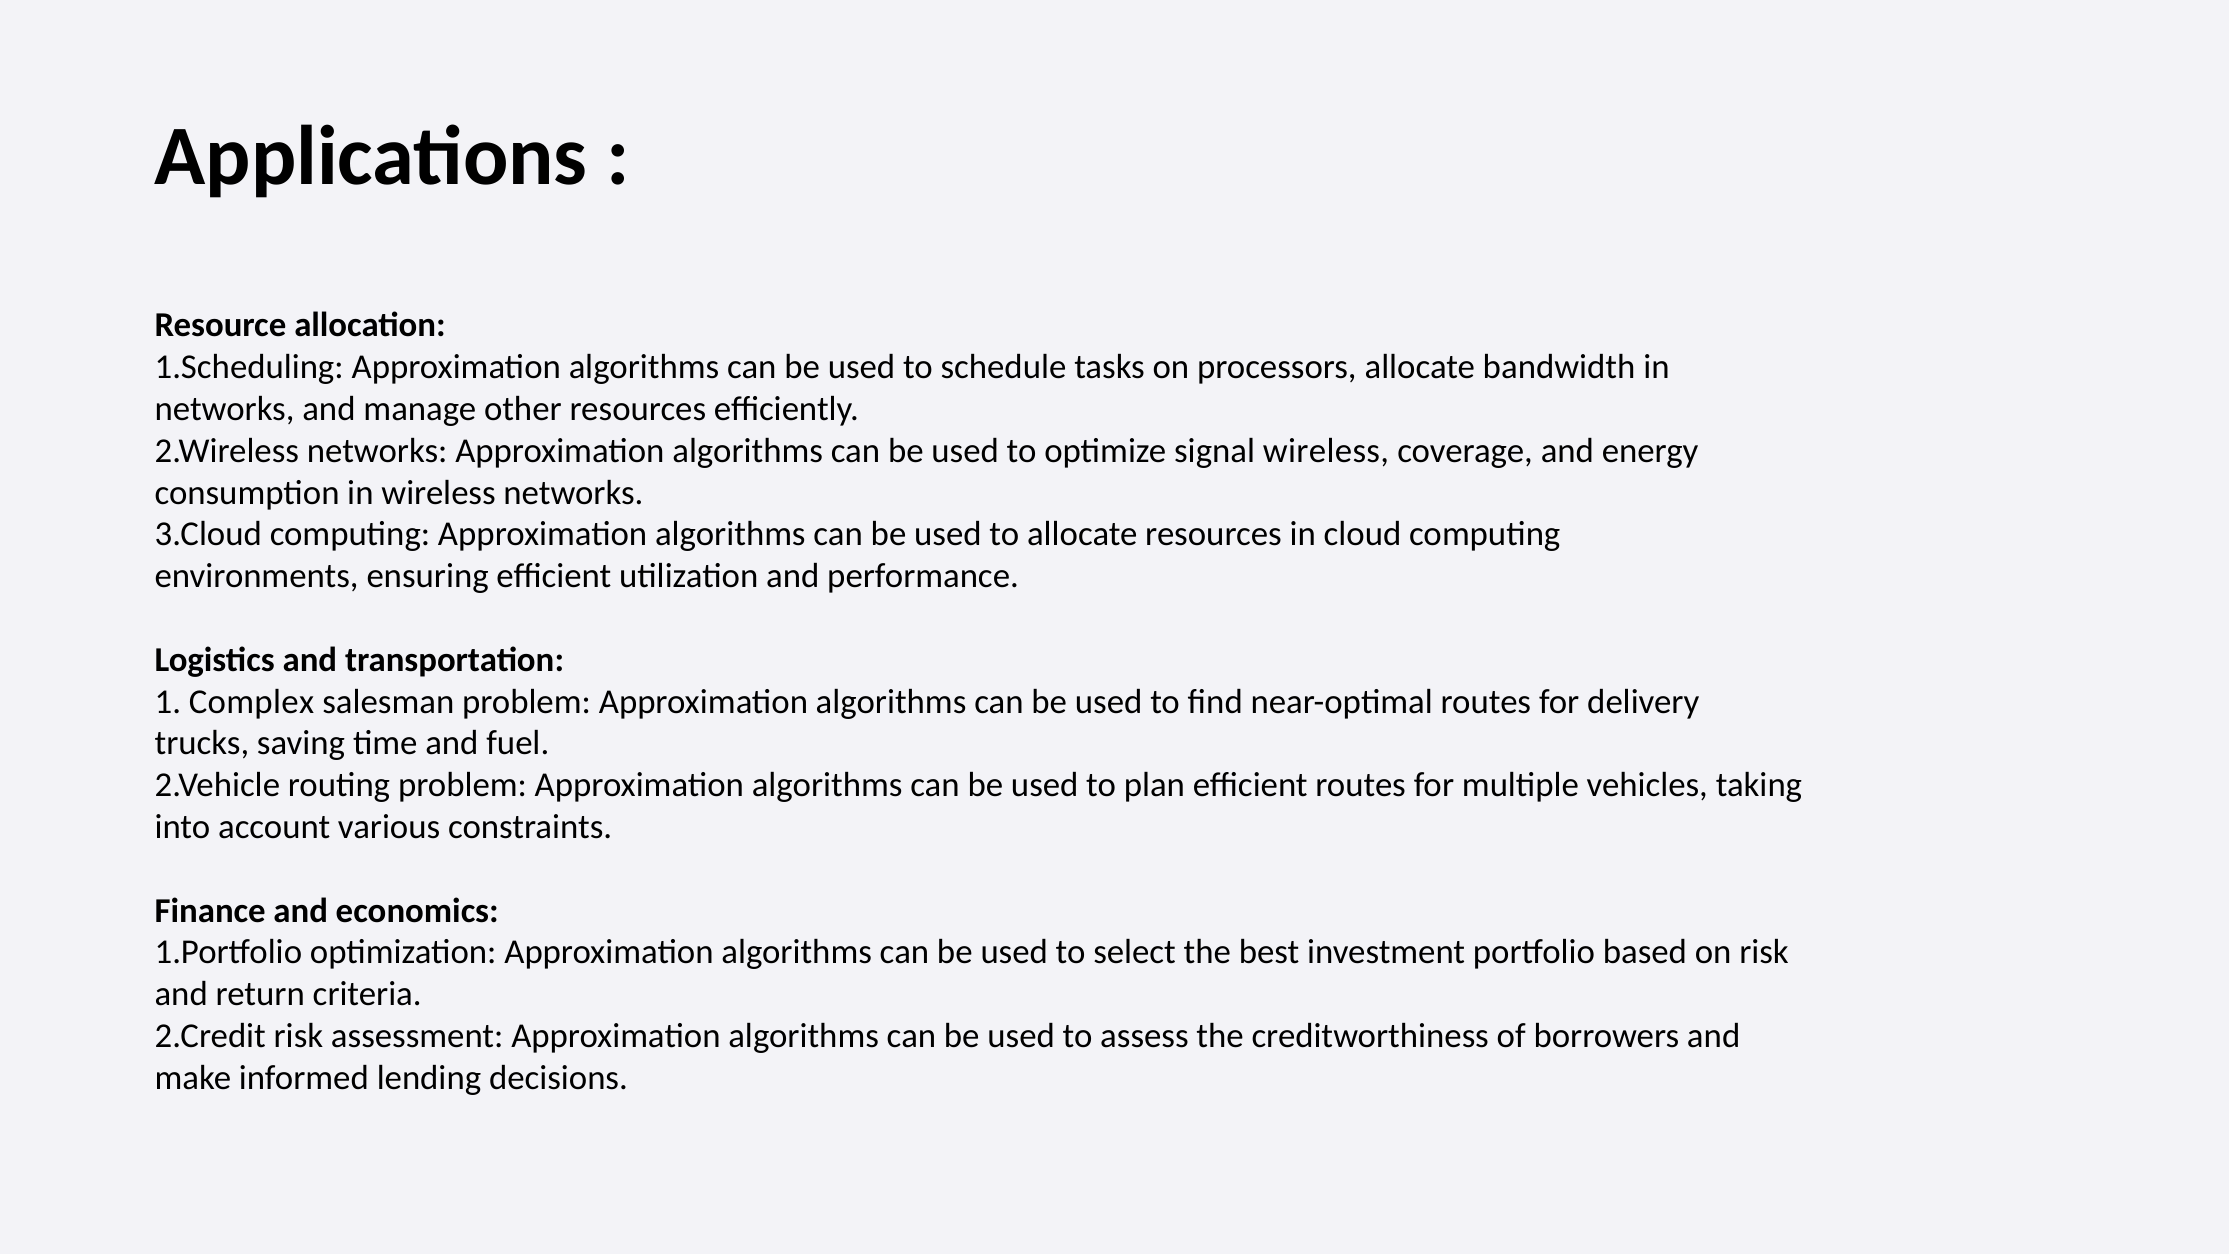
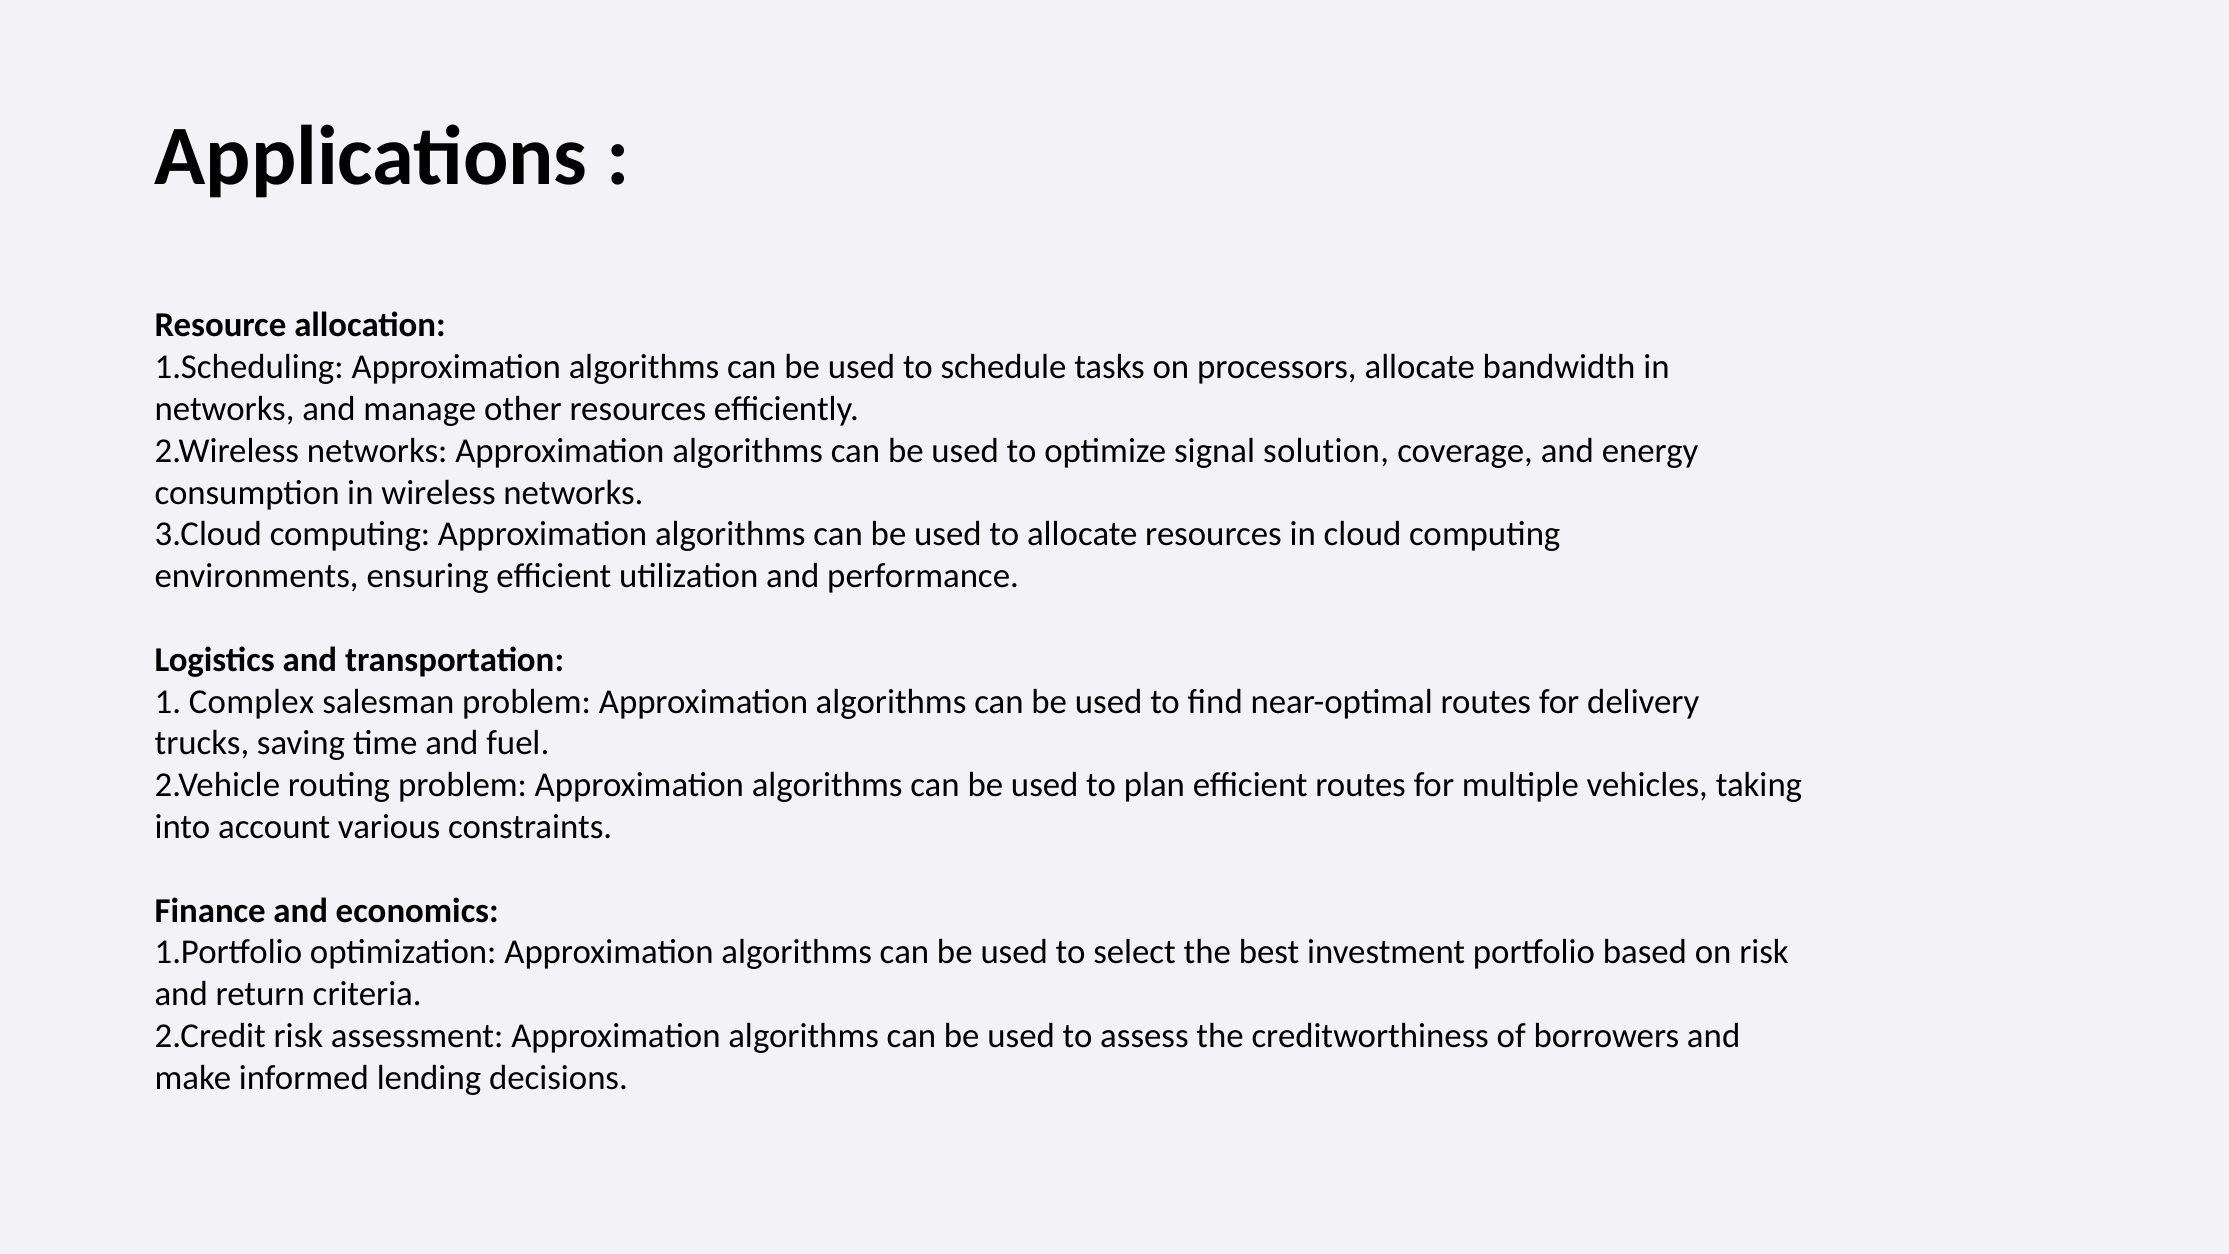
signal wireless: wireless -> solution
